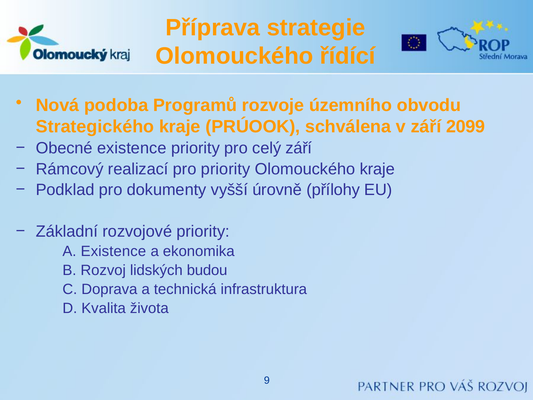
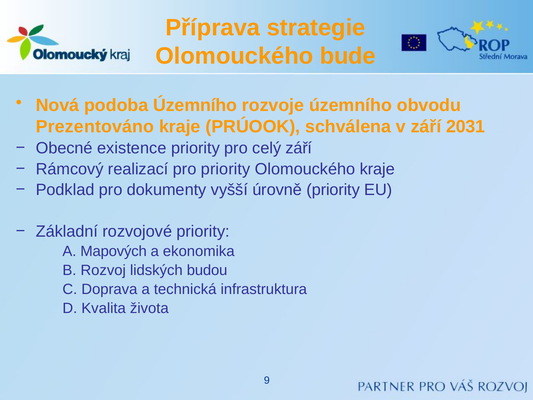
řídící: řídící -> bude
podoba Programů: Programů -> Územního
Strategického: Strategického -> Prezentováno
2099: 2099 -> 2031
úrovně přílohy: přílohy -> priority
A Existence: Existence -> Mapových
